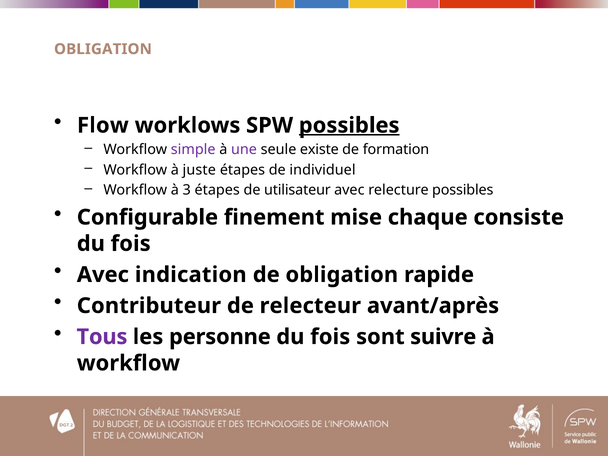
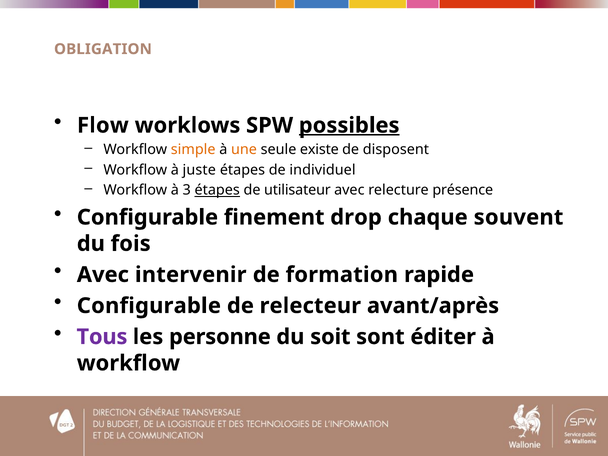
simple colour: purple -> orange
une colour: purple -> orange
formation: formation -> disposent
étapes at (217, 190) underline: none -> present
relecture possibles: possibles -> présence
mise: mise -> drop
consiste: consiste -> souvent
indication: indication -> intervenir
de obligation: obligation -> formation
Contributeur at (149, 306): Contributeur -> Configurable
fois at (330, 337): fois -> soit
suivre: suivre -> éditer
